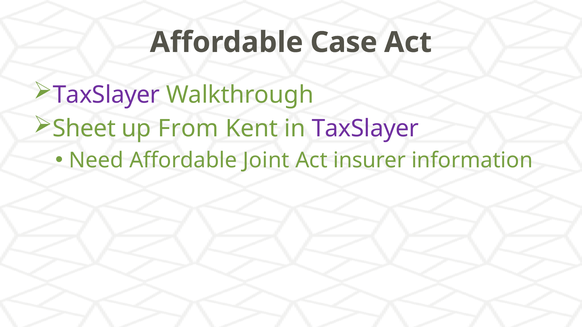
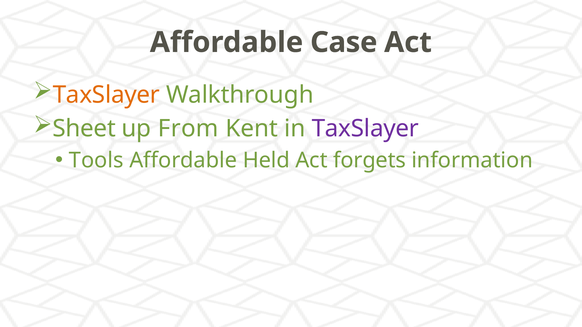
TaxSlayer at (106, 95) colour: purple -> orange
Need: Need -> Tools
Joint: Joint -> Held
insurer: insurer -> forgets
